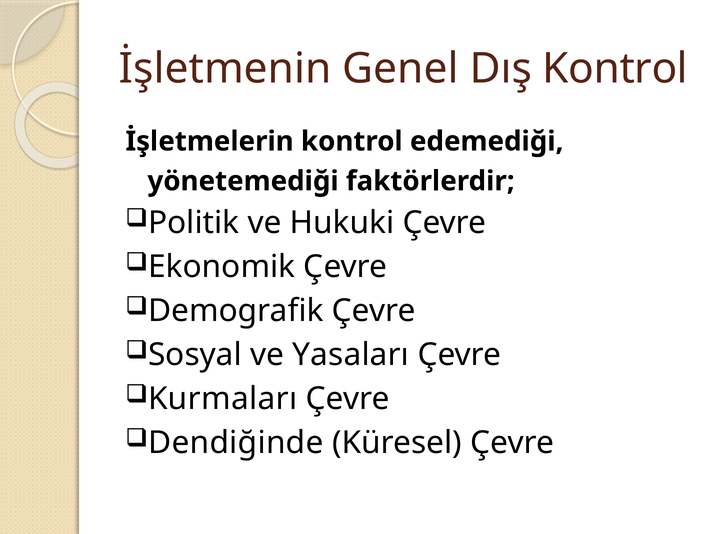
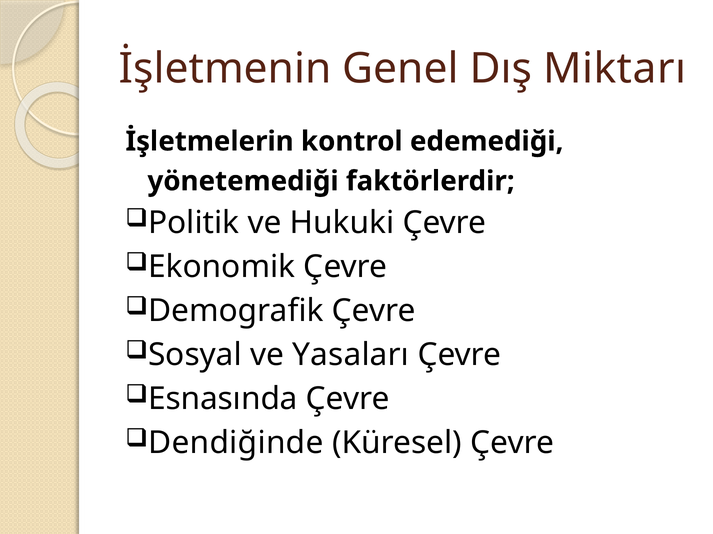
Dış Kontrol: Kontrol -> Miktarı
Kurmaları: Kurmaları -> Esnasında
